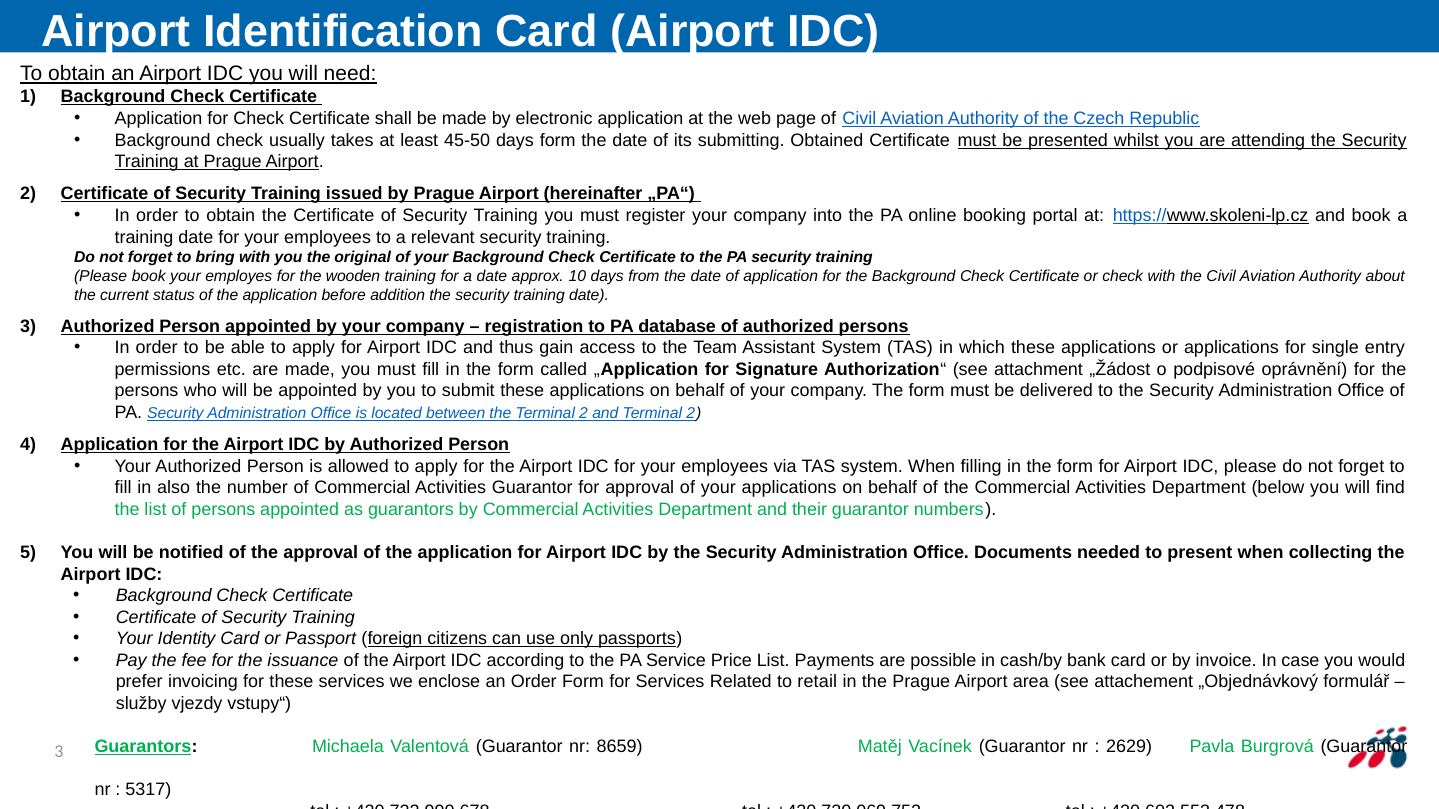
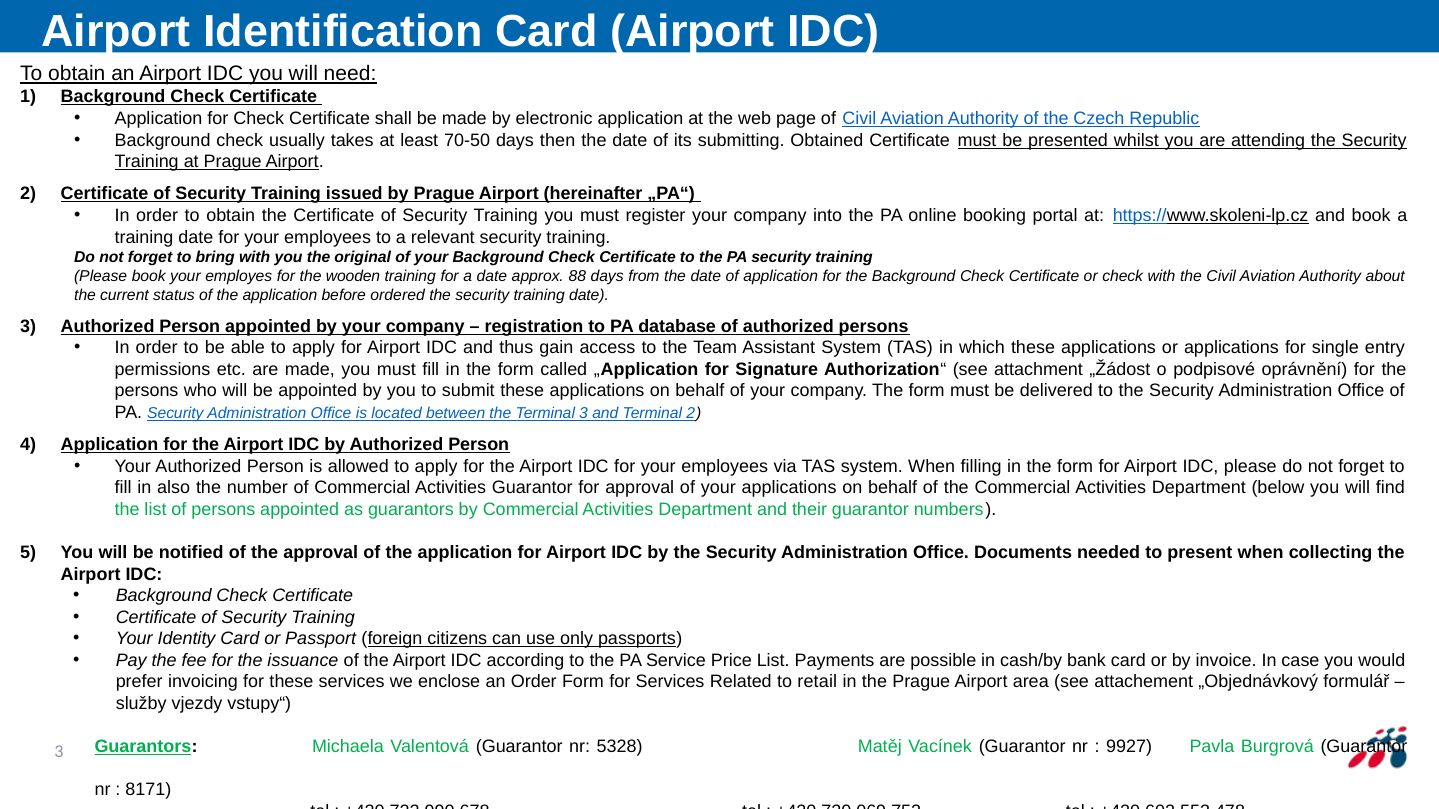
45-50: 45-50 -> 70-50
days form: form -> then
10: 10 -> 88
addition: addition -> ordered
the Terminal 2: 2 -> 3
8659: 8659 -> 5328
2629: 2629 -> 9927
5317: 5317 -> 8171
